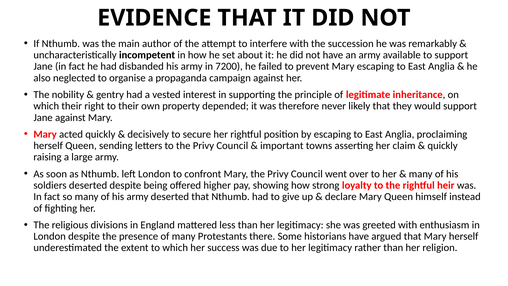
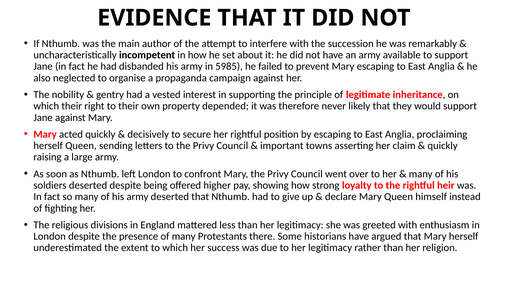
7200: 7200 -> 5985
